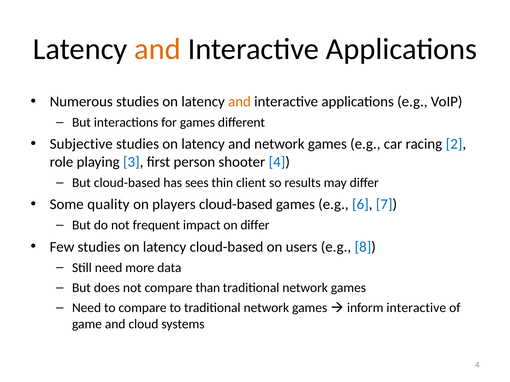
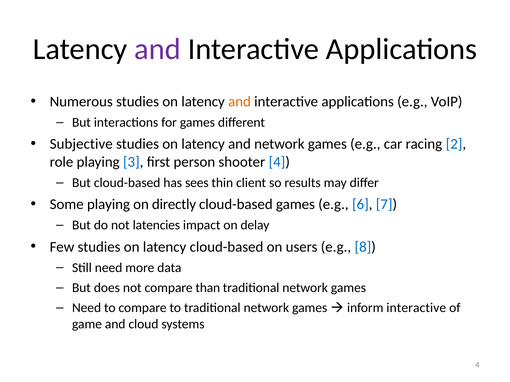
and at (158, 49) colour: orange -> purple
Some quality: quality -> playing
players: players -> directly
frequent: frequent -> latencies
on differ: differ -> delay
